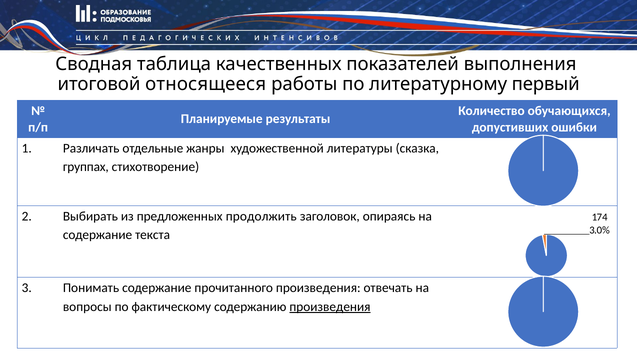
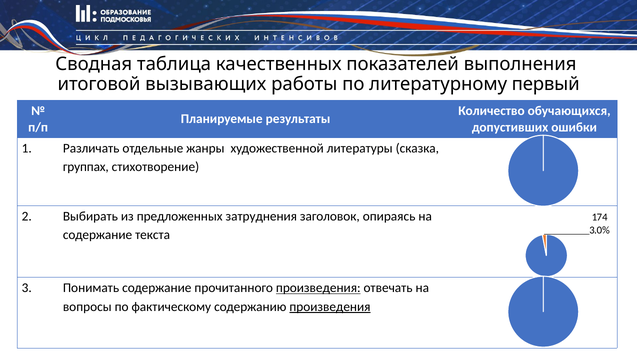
относящееся: относящееся -> вызывающих
продолжить: продолжить -> затруднения
произведения at (318, 287) underline: none -> present
